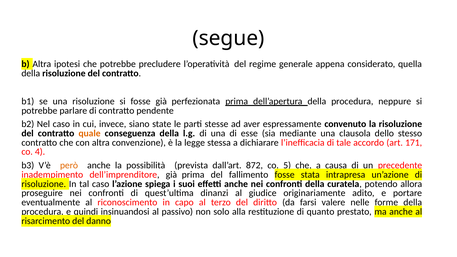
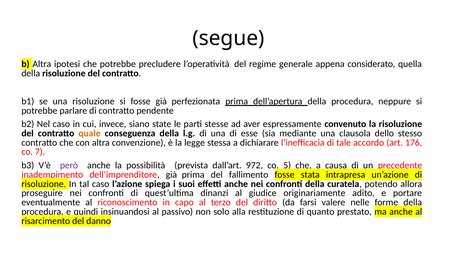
171: 171 -> 176
4: 4 -> 7
però colour: orange -> purple
872: 872 -> 972
